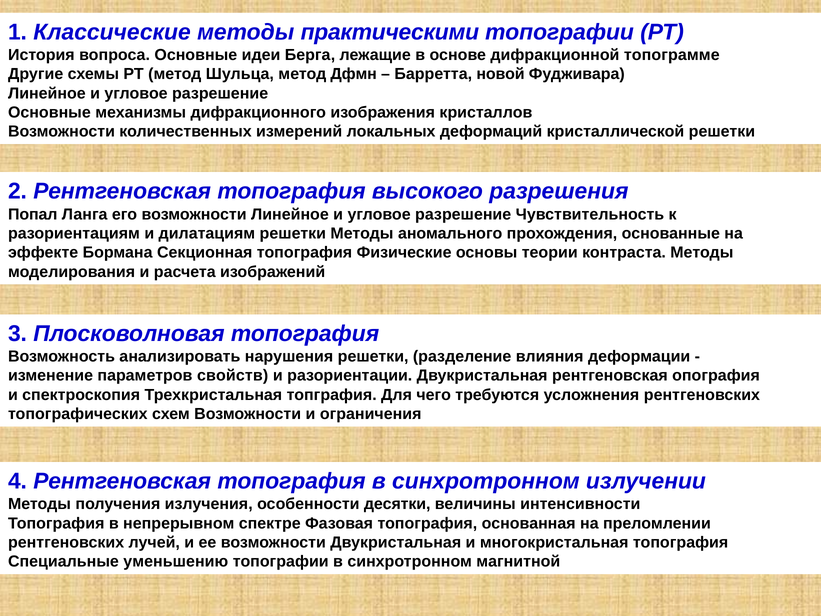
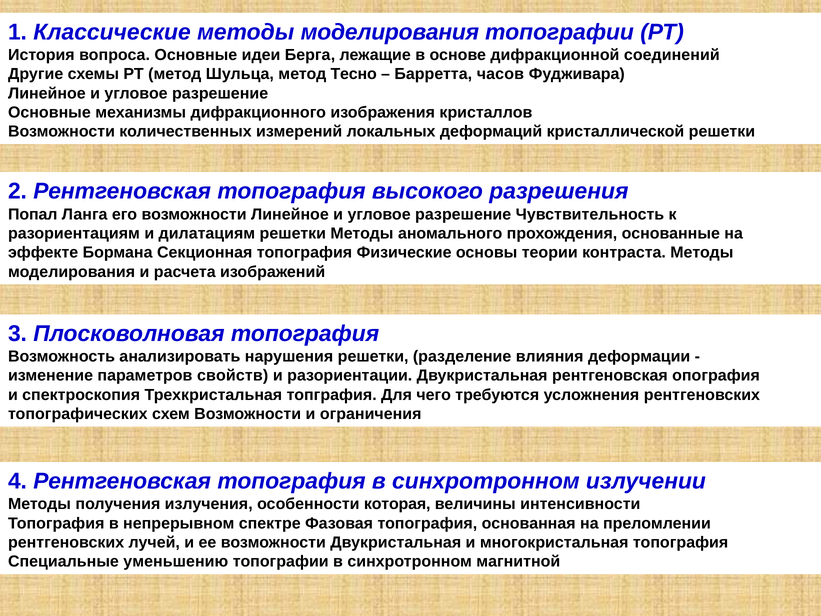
Классические методы практическими: практическими -> моделирования
топограмме: топограмме -> соединений
Дфмн: Дфмн -> Тесно
новой: новой -> часов
десятки: десятки -> которая
